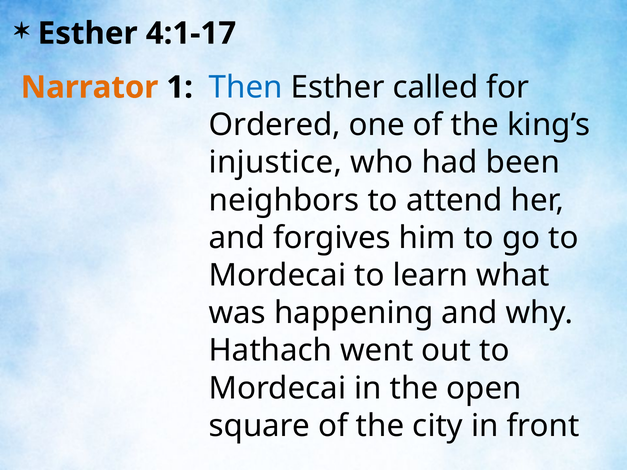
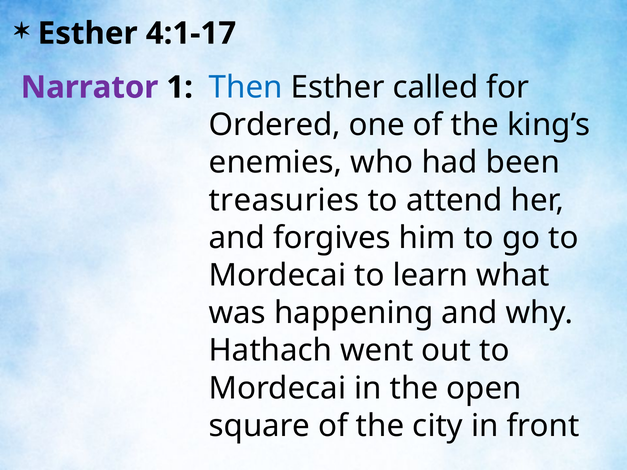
Narrator colour: orange -> purple
injustice: injustice -> enemies
neighbors: neighbors -> treasuries
